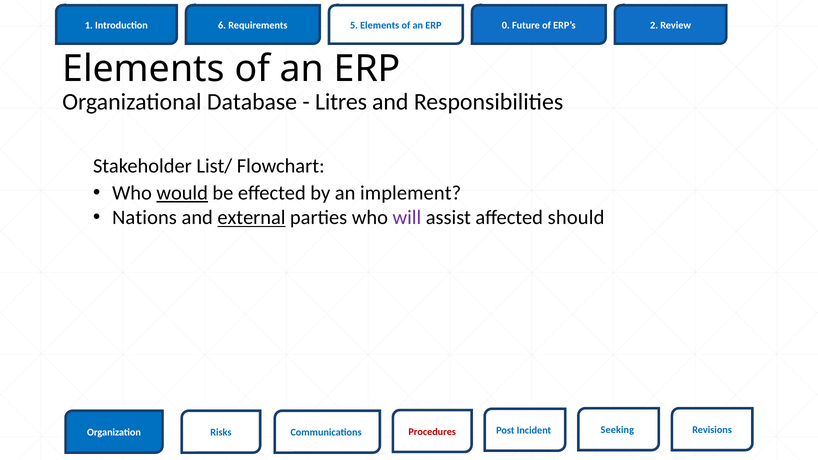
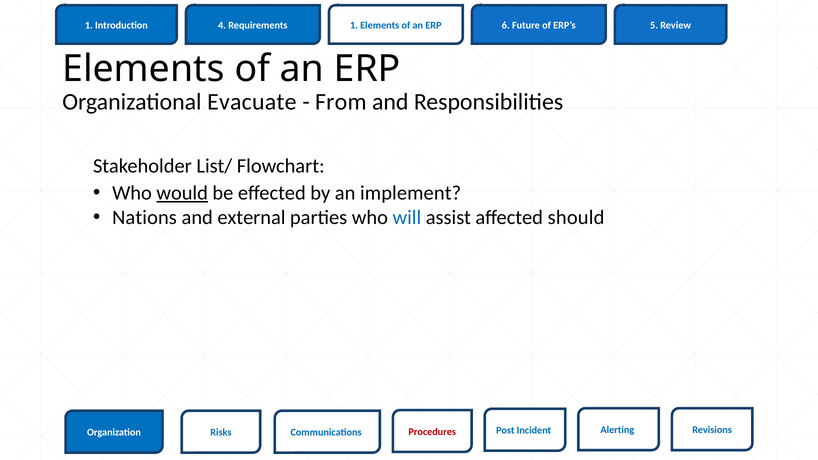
6: 6 -> 4
Requirements 5: 5 -> 1
0: 0 -> 6
2: 2 -> 5
Database: Database -> Evacuate
Litres: Litres -> From
external underline: present -> none
will colour: purple -> blue
Seeking: Seeking -> Alerting
